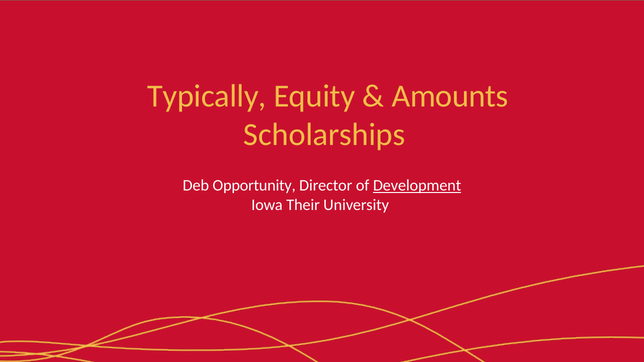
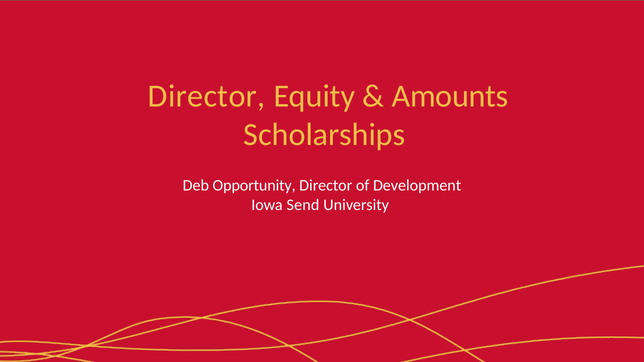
Typically at (207, 96): Typically -> Director
Development underline: present -> none
Their: Their -> Send
